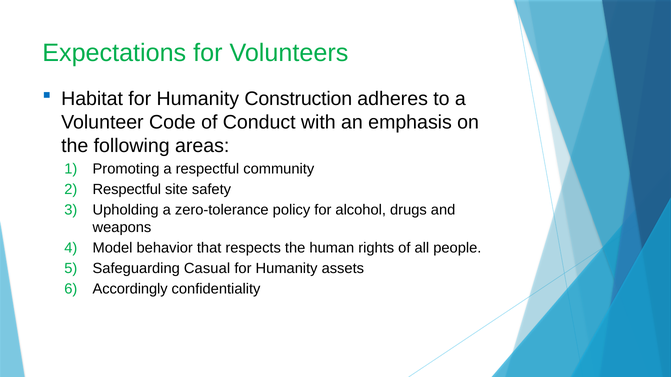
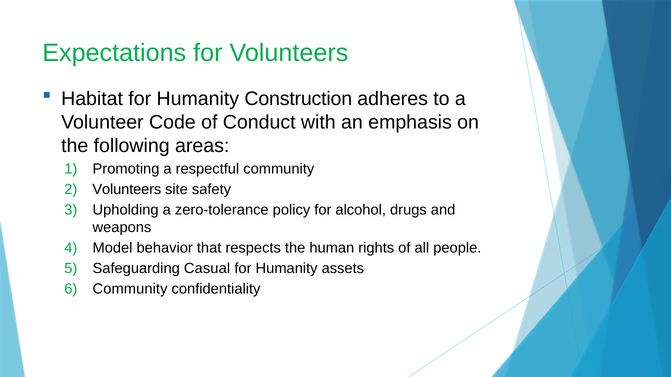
Respectful at (127, 190): Respectful -> Volunteers
Accordingly at (130, 289): Accordingly -> Community
